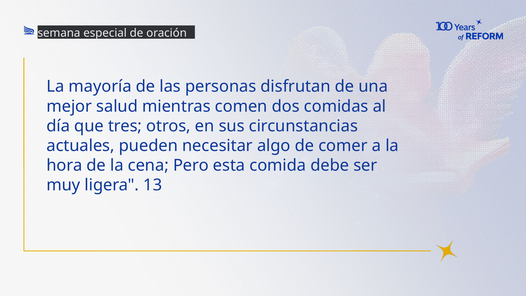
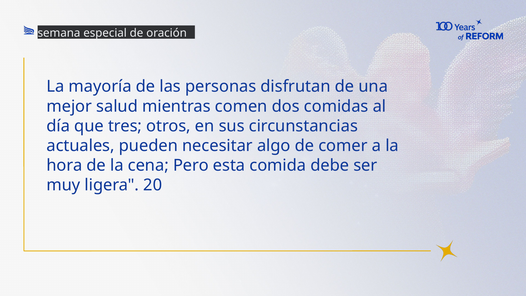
13: 13 -> 20
